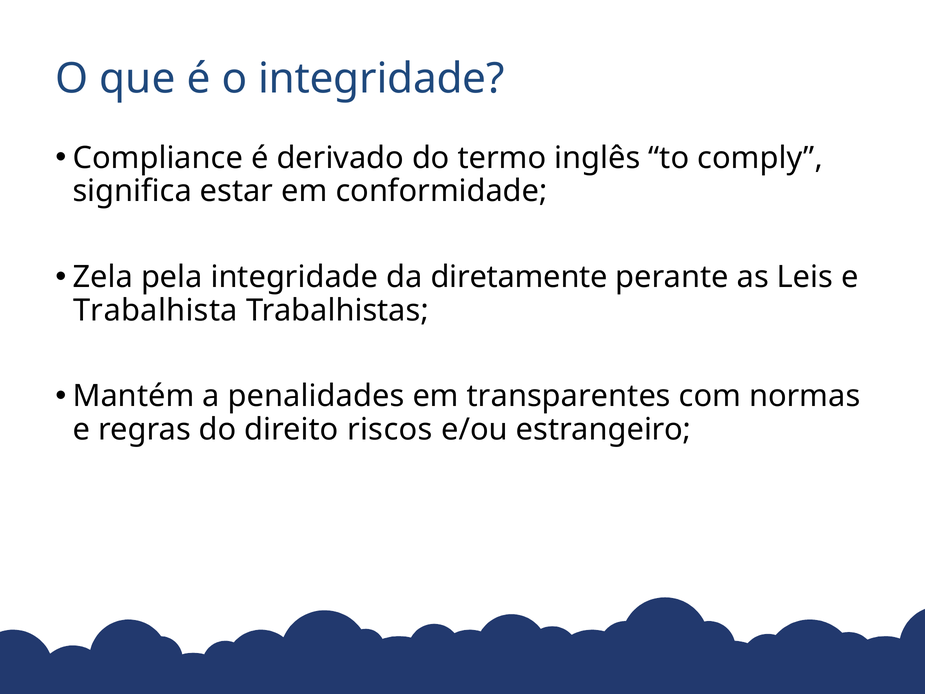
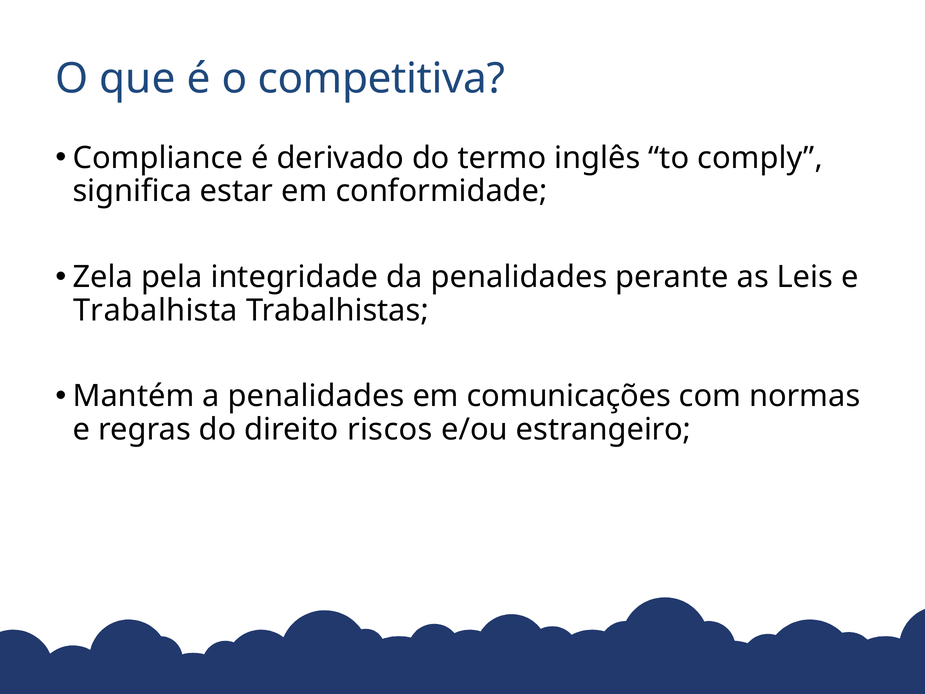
o integridade: integridade -> competitiva
da diretamente: diretamente -> penalidades
transparentes: transparentes -> comunicações
